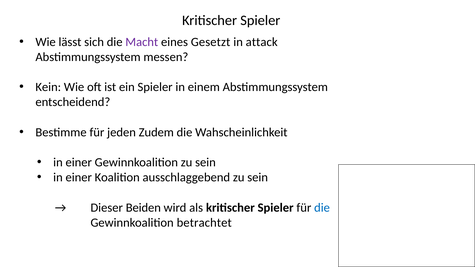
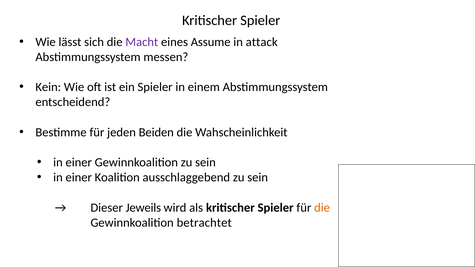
Gesetzt: Gesetzt -> Assume
Zudem: Zudem -> Beiden
Beiden: Beiden -> Jeweils
die at (322, 208) colour: blue -> orange
